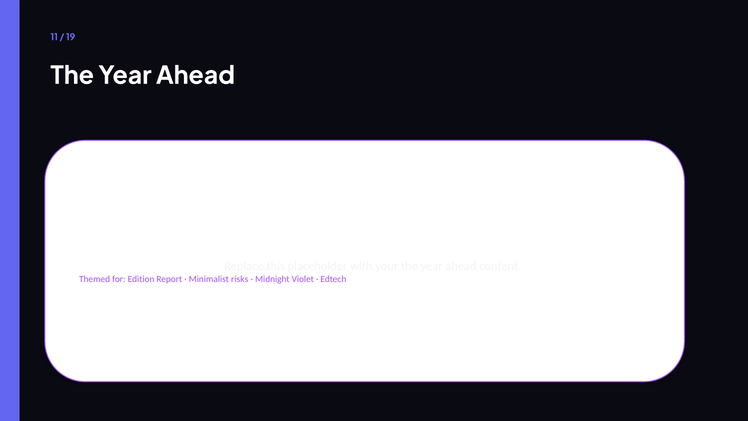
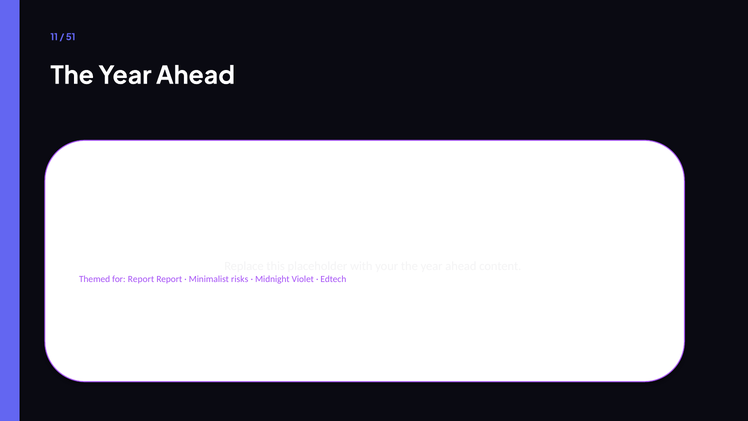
19: 19 -> 51
for Edition: Edition -> Report
